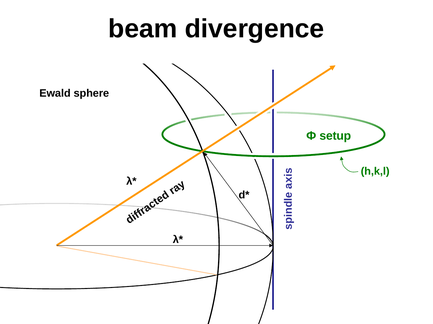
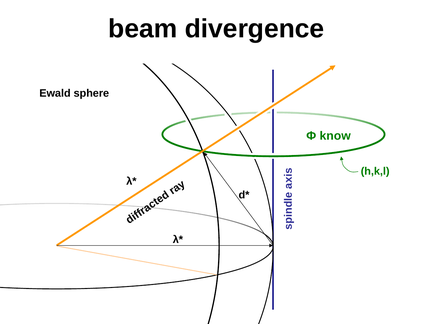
setup: setup -> know
